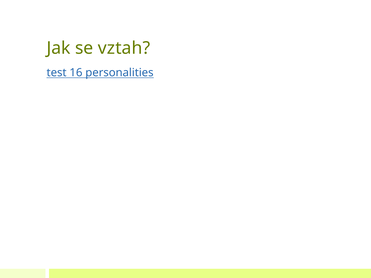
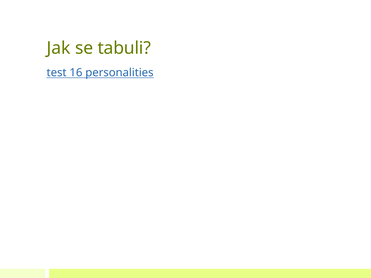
vztah: vztah -> tabuli
